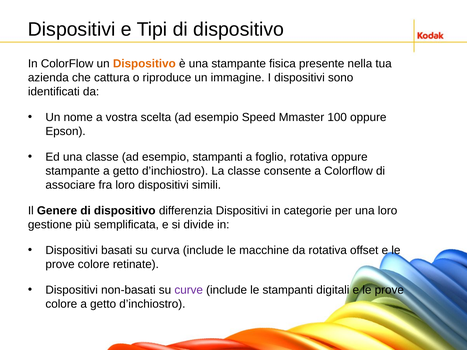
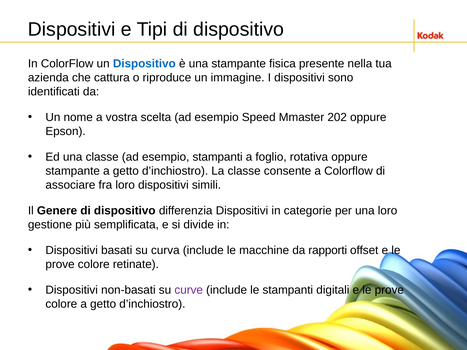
Dispositivo at (144, 64) colour: orange -> blue
100: 100 -> 202
da rotativa: rotativa -> rapporti
